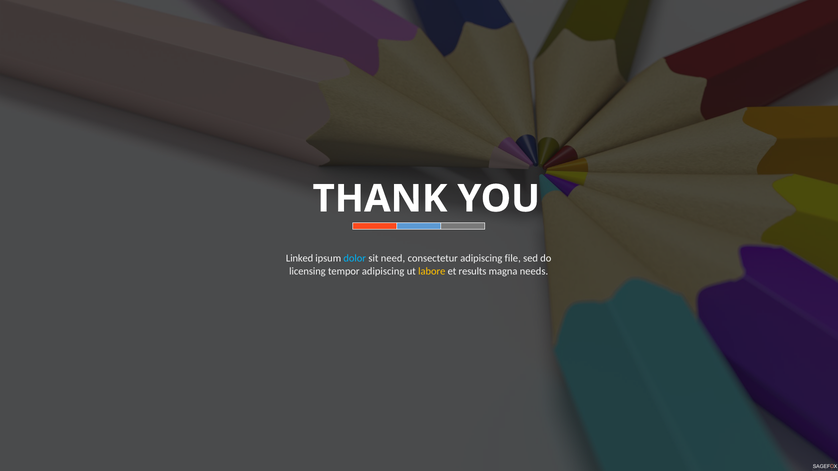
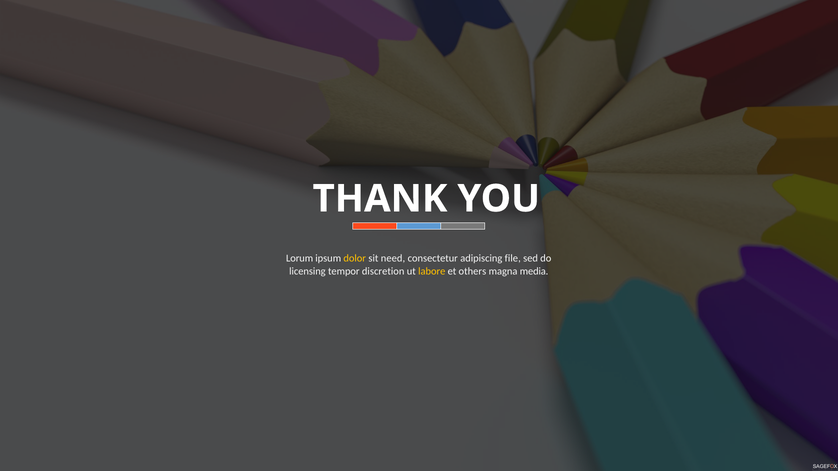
Linked: Linked -> Lorum
dolor colour: light blue -> yellow
tempor adipiscing: adipiscing -> discretion
results: results -> others
needs: needs -> media
